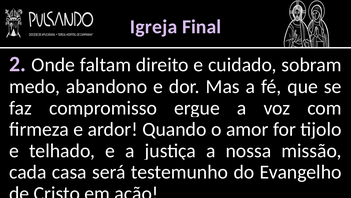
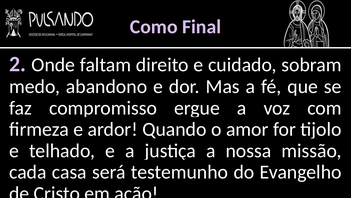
Igreja: Igreja -> Como
